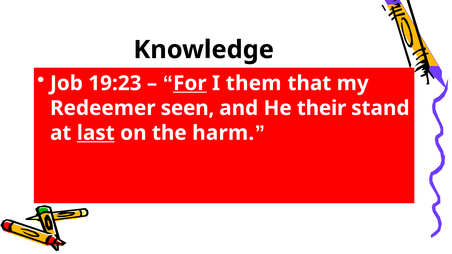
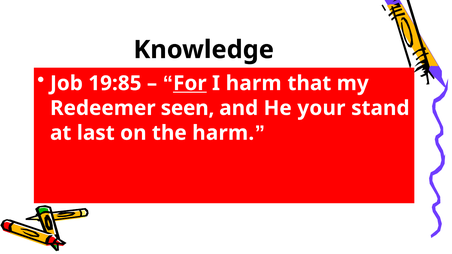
19:23: 19:23 -> 19:85
I them: them -> harm
their: their -> your
last underline: present -> none
